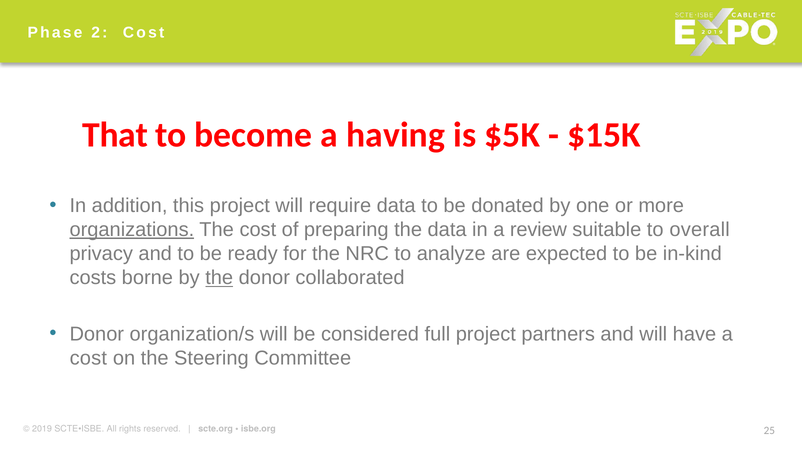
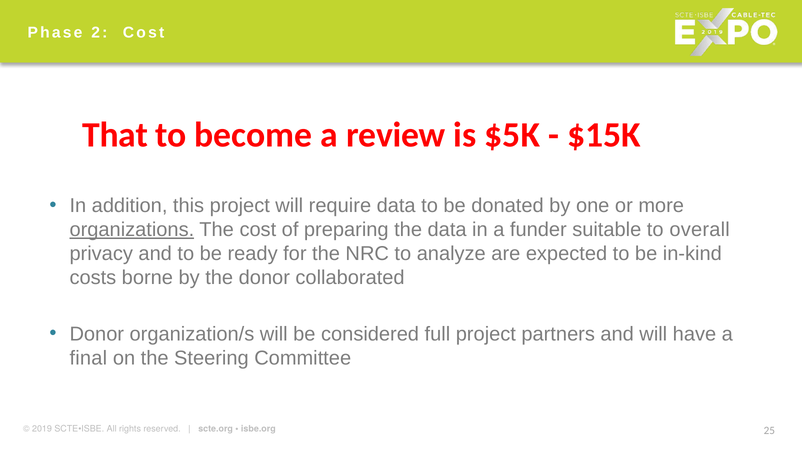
having: having -> review
review: review -> funder
the at (219, 278) underline: present -> none
cost at (88, 358): cost -> final
